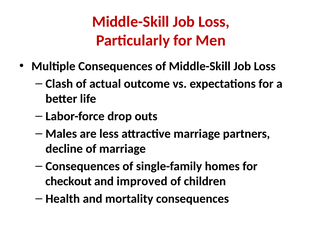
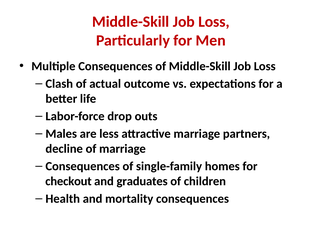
improved: improved -> graduates
